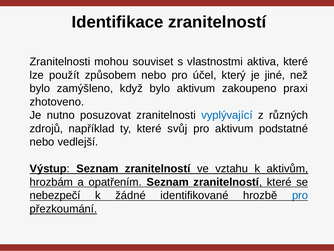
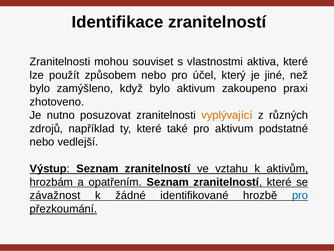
vyplývající colour: blue -> orange
svůj: svůj -> také
nebezpečí: nebezpečí -> závažnost
